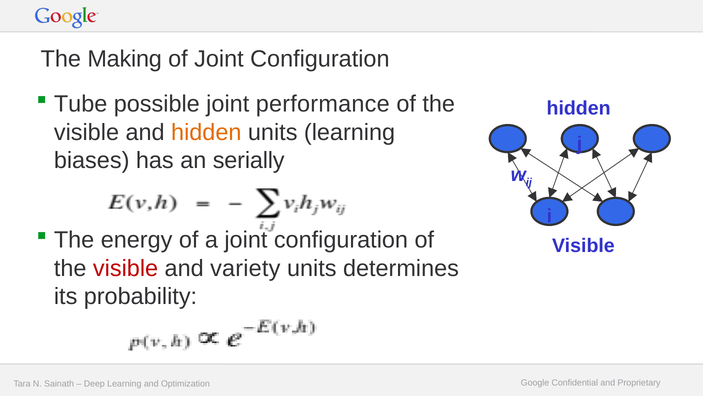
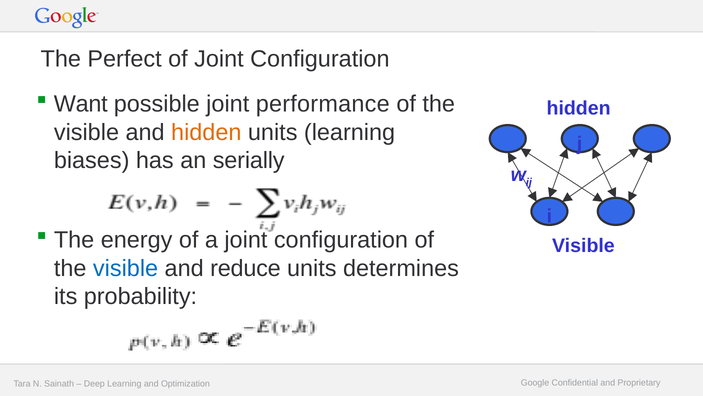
Making: Making -> Perfect
Tube: Tube -> Want
visible at (126, 268) colour: red -> blue
variety: variety -> reduce
